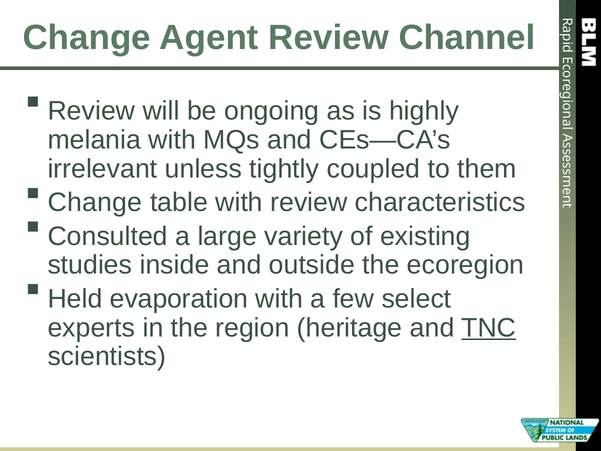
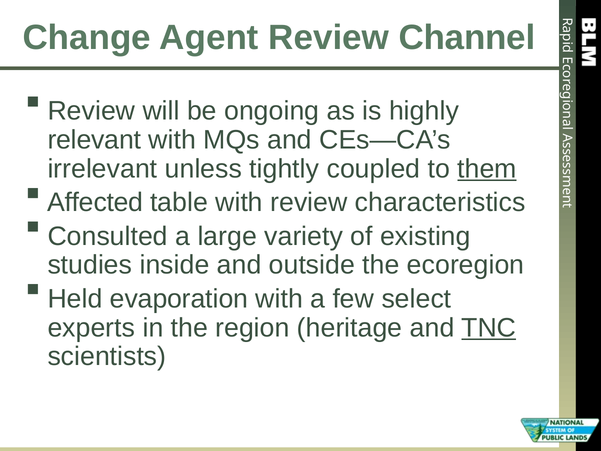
melania: melania -> relevant
them underline: none -> present
Change at (95, 202): Change -> Affected
